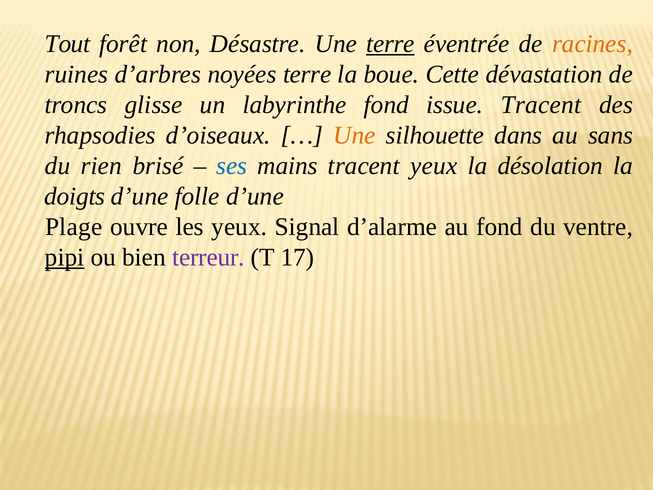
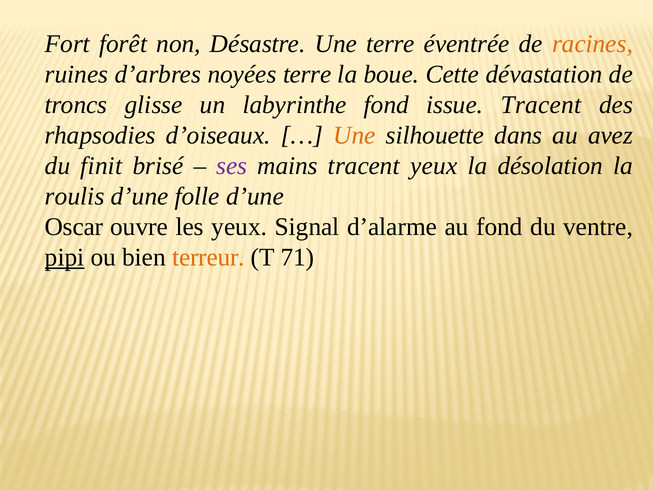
Tout: Tout -> Fort
terre at (390, 44) underline: present -> none
sans: sans -> avez
rien: rien -> finit
ses colour: blue -> purple
doigts: doigts -> roulis
Plage: Plage -> Oscar
terreur colour: purple -> orange
17: 17 -> 71
